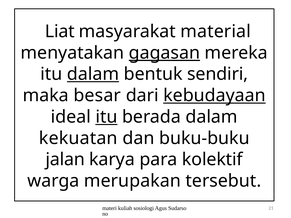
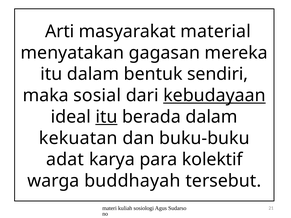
Liat: Liat -> Arti
gagasan underline: present -> none
dalam at (93, 74) underline: present -> none
besar: besar -> sosial
jalan: jalan -> adat
merupakan: merupakan -> buddhayah
